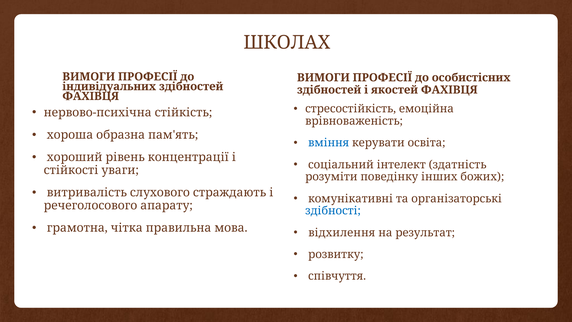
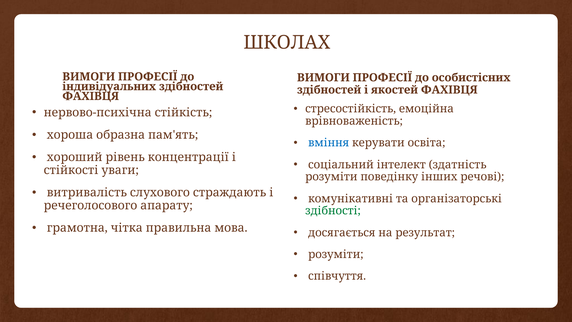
божих: божих -> речові
здібності colour: blue -> green
відхилення: відхилення -> досягається
розвитку at (336, 254): розвитку -> розуміти
